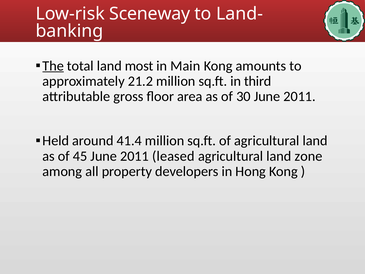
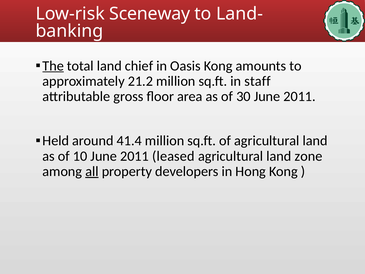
most: most -> chief
Main: Main -> Oasis
third: third -> staff
45: 45 -> 10
all underline: none -> present
